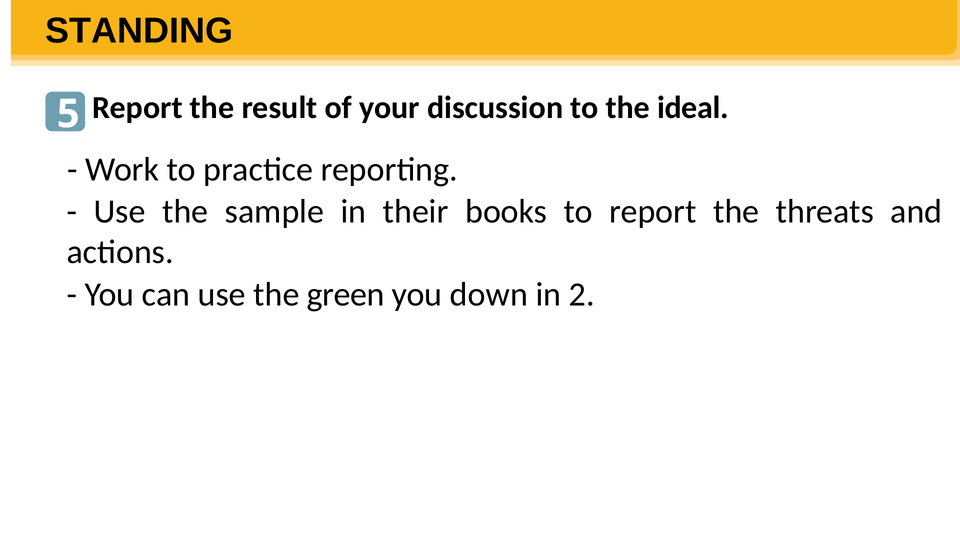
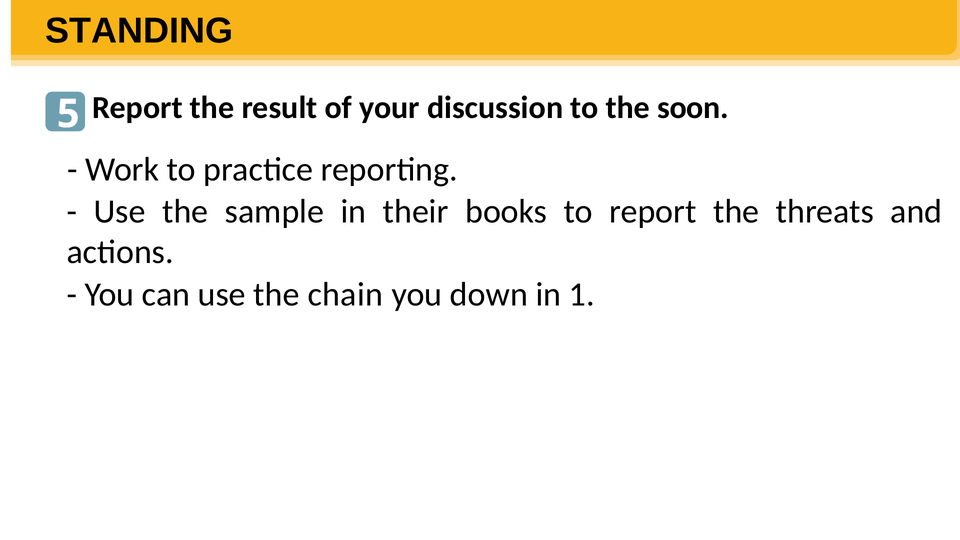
ideal: ideal -> soon
green: green -> chain
2: 2 -> 1
